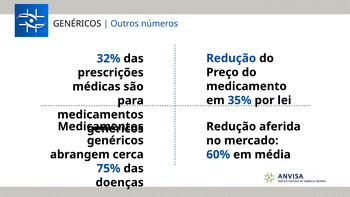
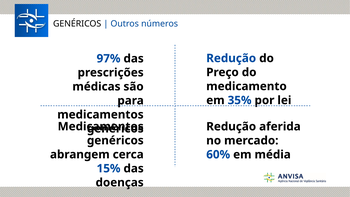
32%: 32% -> 97%
75%: 75% -> 15%
